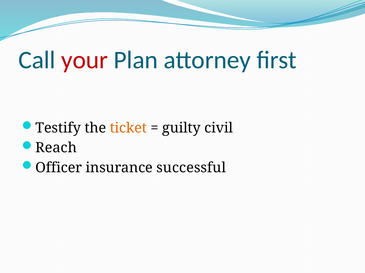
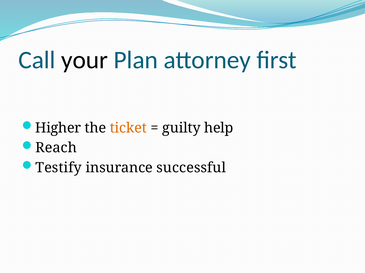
your colour: red -> black
Testify: Testify -> Higher
civil: civil -> help
Officer: Officer -> Testify
